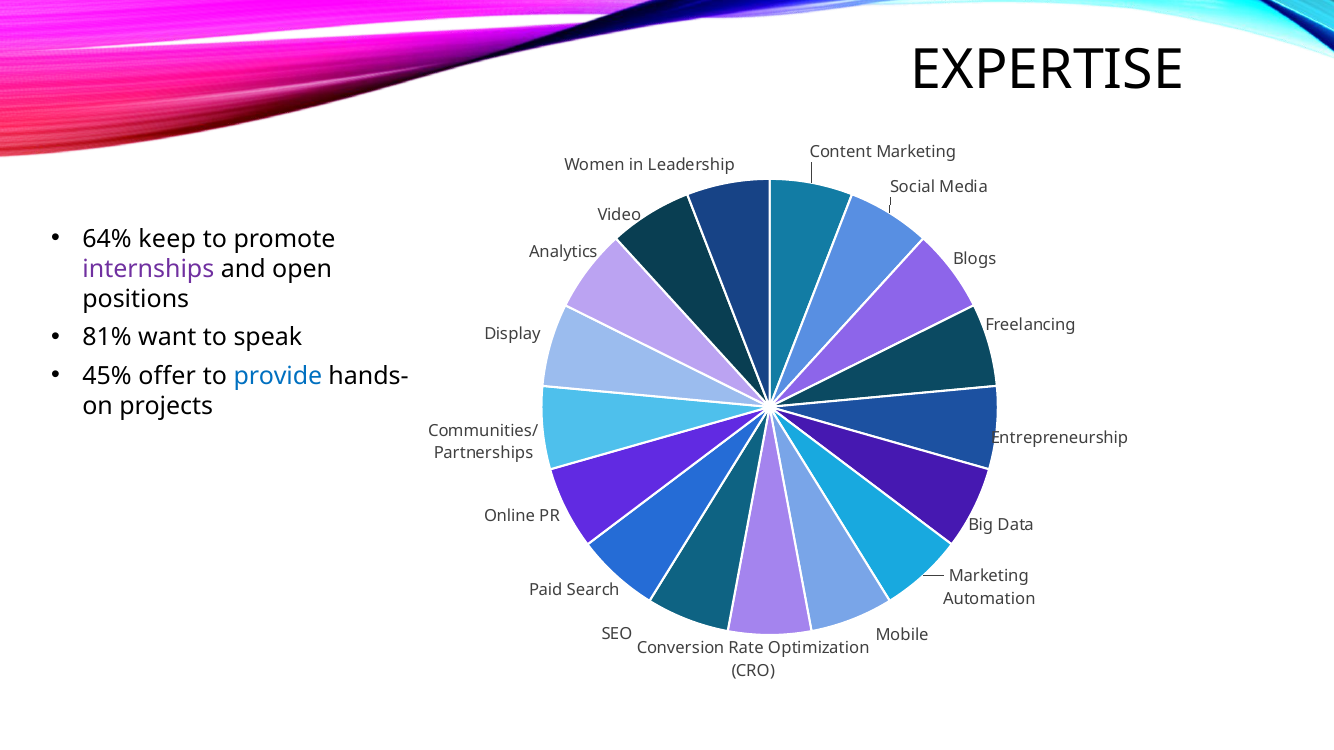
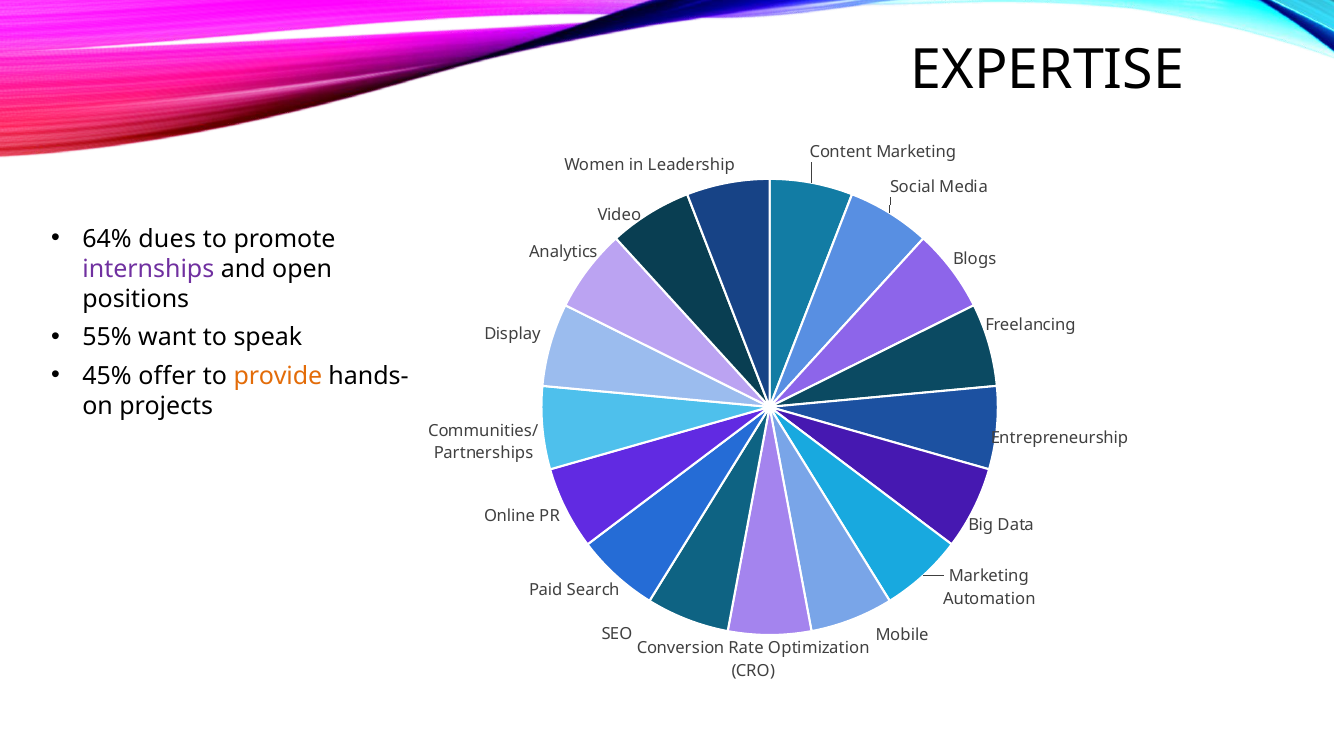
keep: keep -> dues
81%: 81% -> 55%
provide colour: blue -> orange
